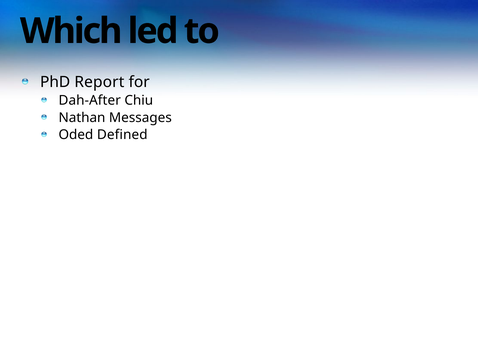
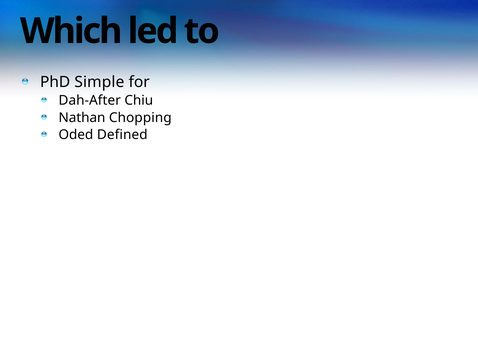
Report: Report -> Simple
Messages: Messages -> Chopping
